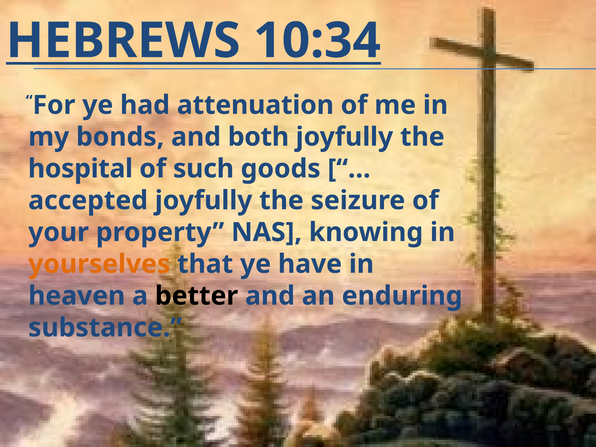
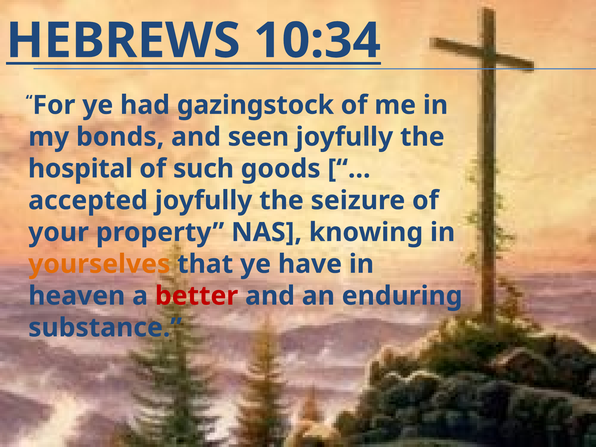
attenuation: attenuation -> gazingstock
both: both -> seen
better colour: black -> red
